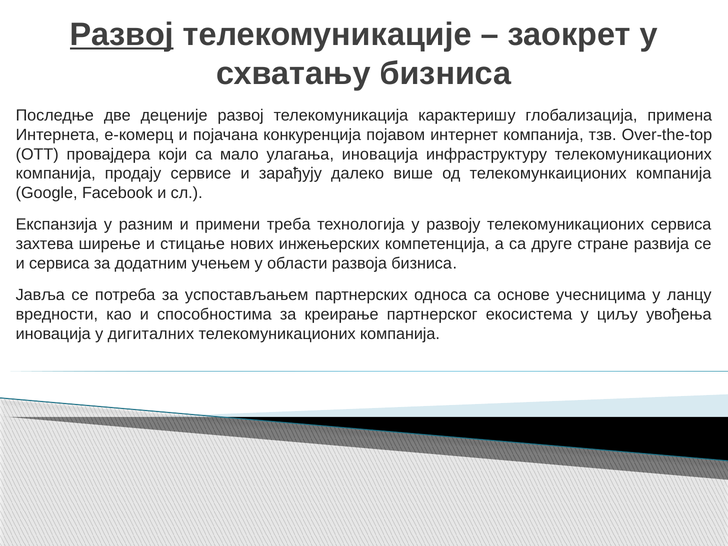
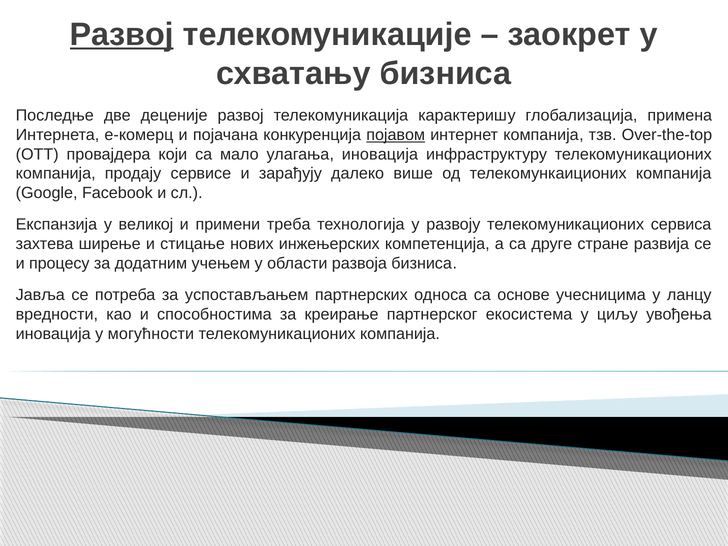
појавом underline: none -> present
разним: разним -> великој
и сервиса: сервиса -> процесу
дигиталних: дигиталних -> могућности
